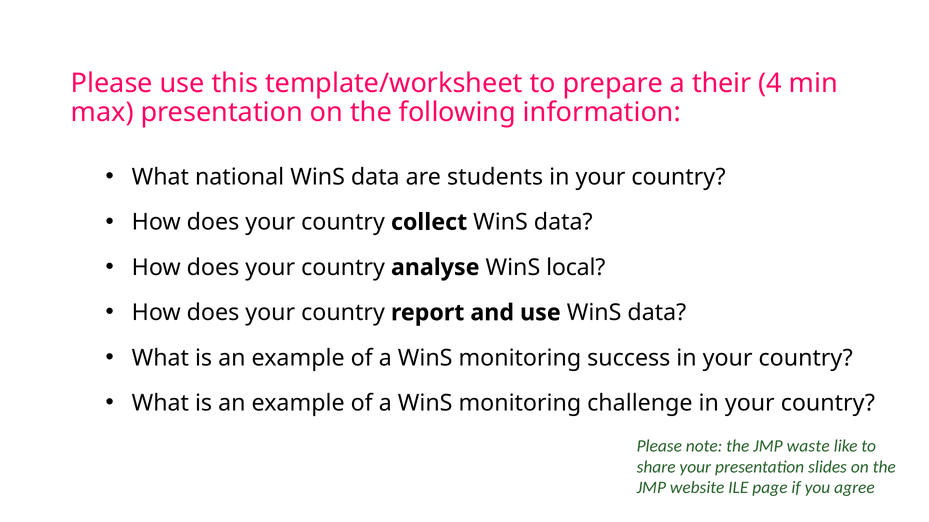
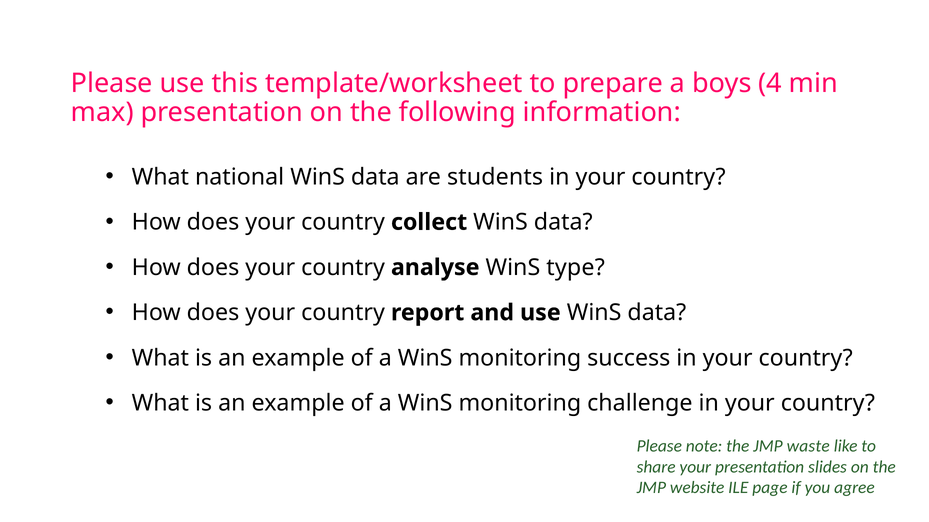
their: their -> boys
local: local -> type
